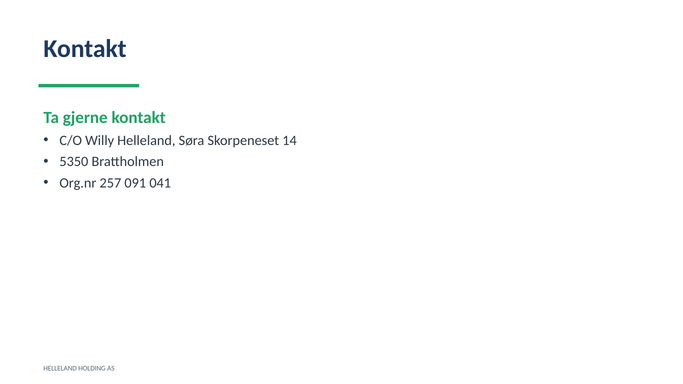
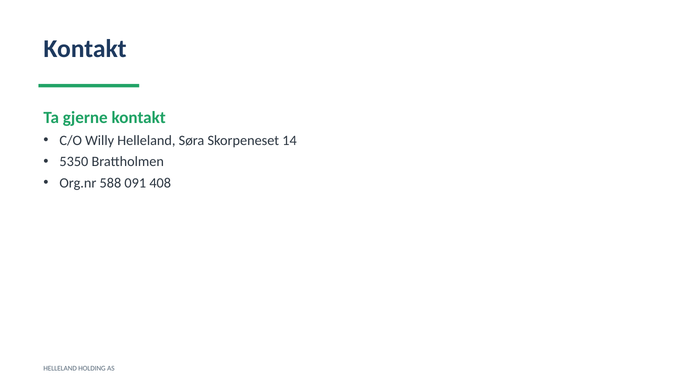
257: 257 -> 588
041: 041 -> 408
